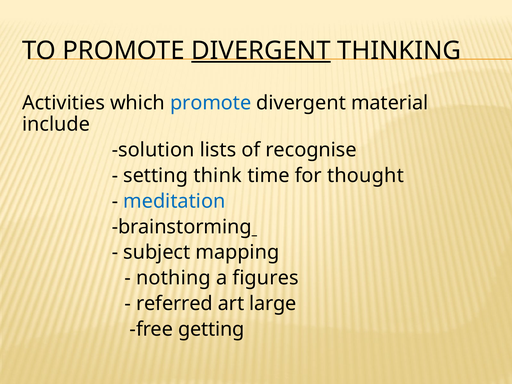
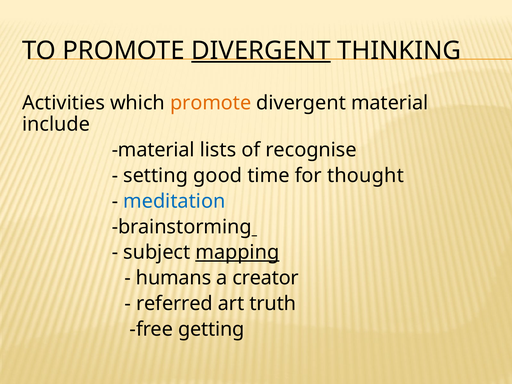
promote at (211, 103) colour: blue -> orange
solution at (153, 150): solution -> material
think: think -> good
mapping underline: none -> present
nothing: nothing -> humans
figures: figures -> creator
large: large -> truth
